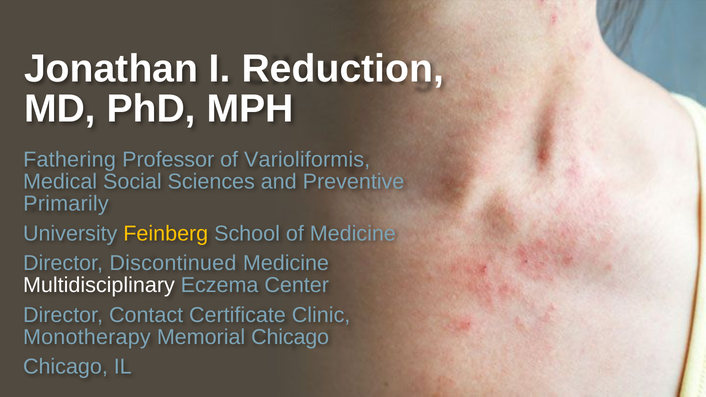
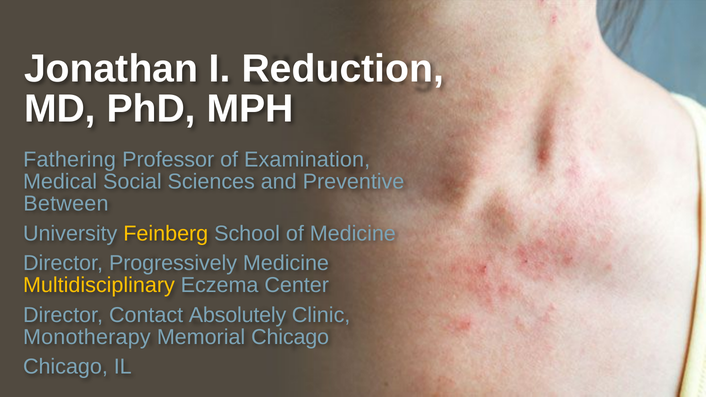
Varioliformis: Varioliformis -> Examination
Primarily: Primarily -> Between
Discontinued: Discontinued -> Progressively
Multidisciplinary colour: white -> yellow
Certificate: Certificate -> Absolutely
